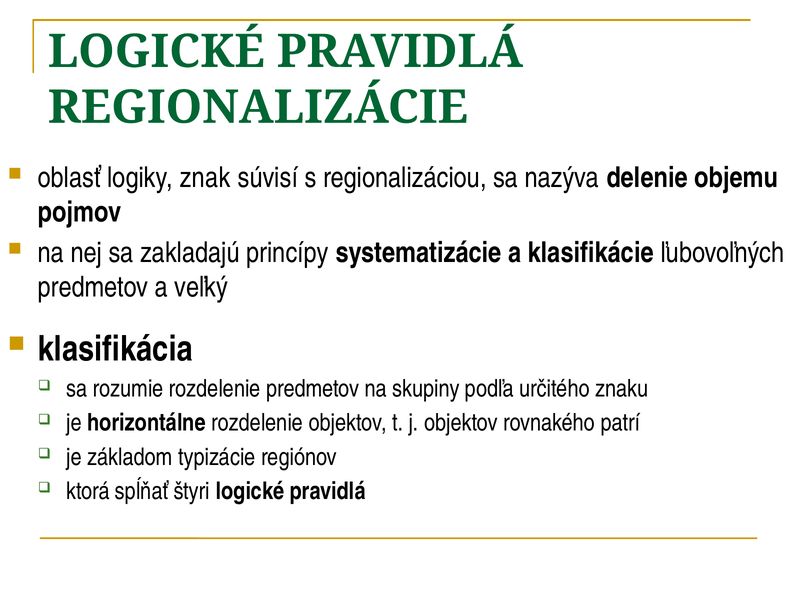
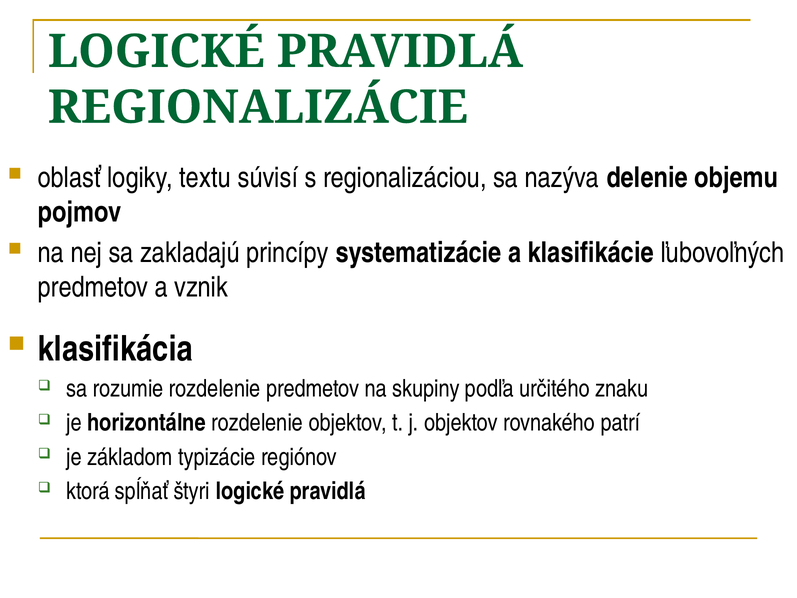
znak: znak -> textu
veľký: veľký -> vznik
